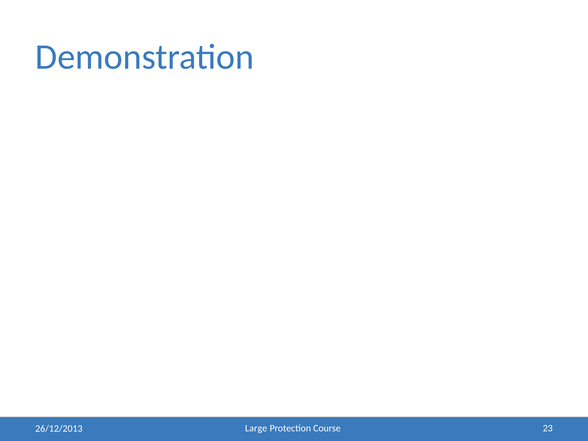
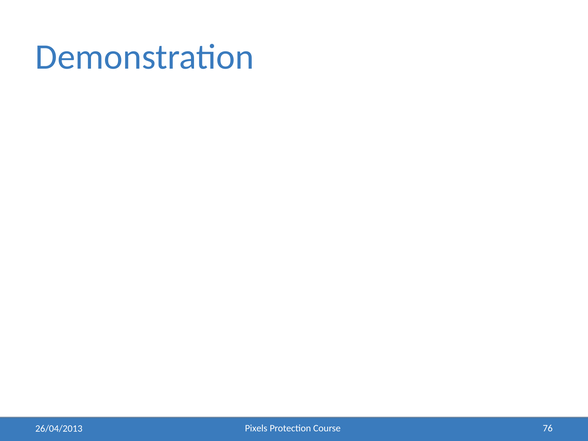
Large: Large -> Pixels
23: 23 -> 76
26/12/2013: 26/12/2013 -> 26/04/2013
